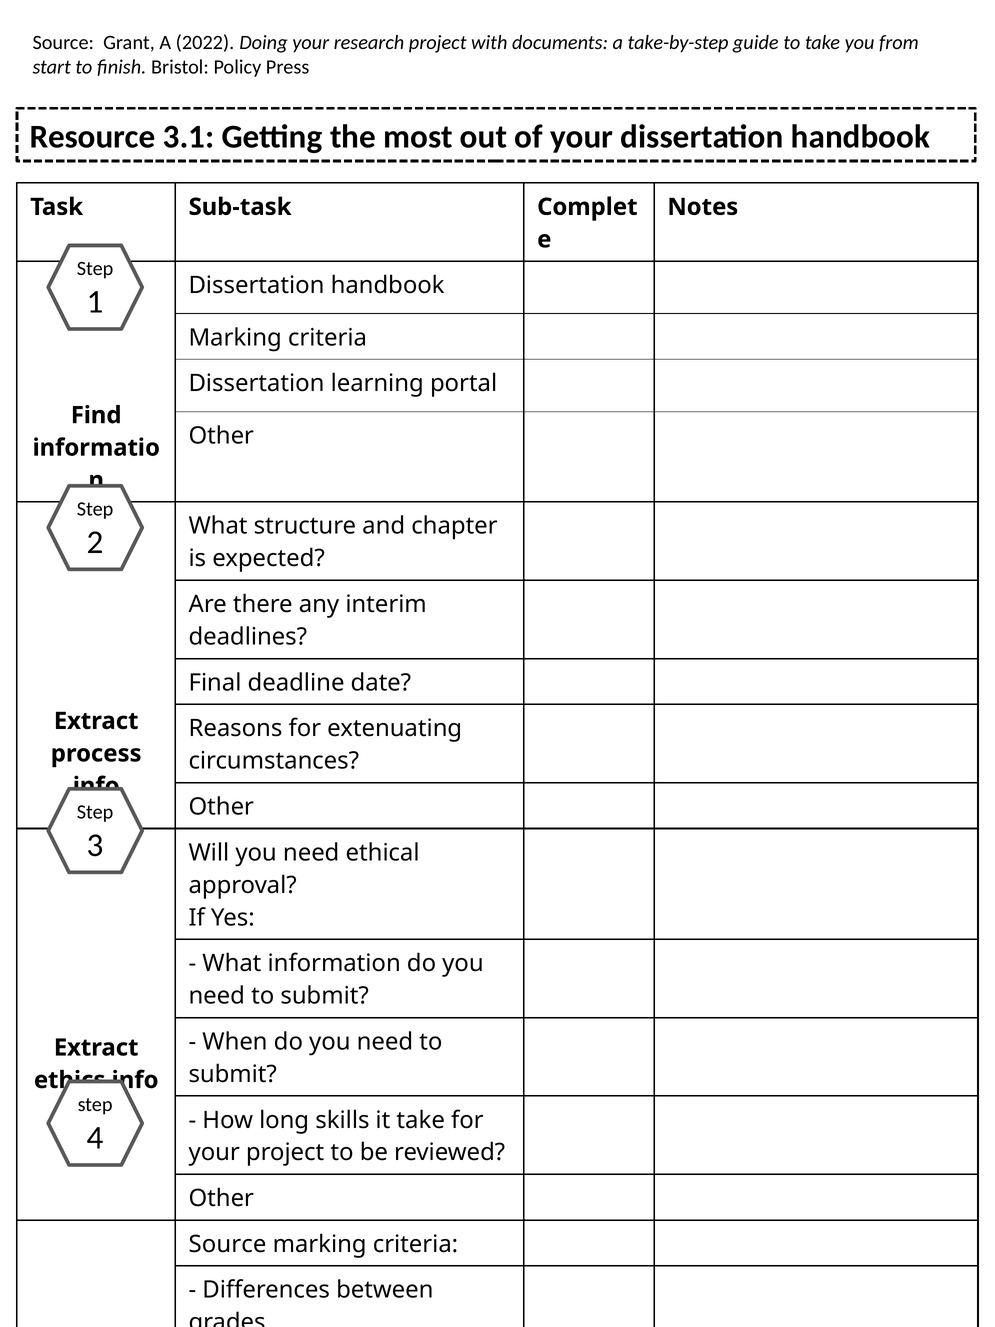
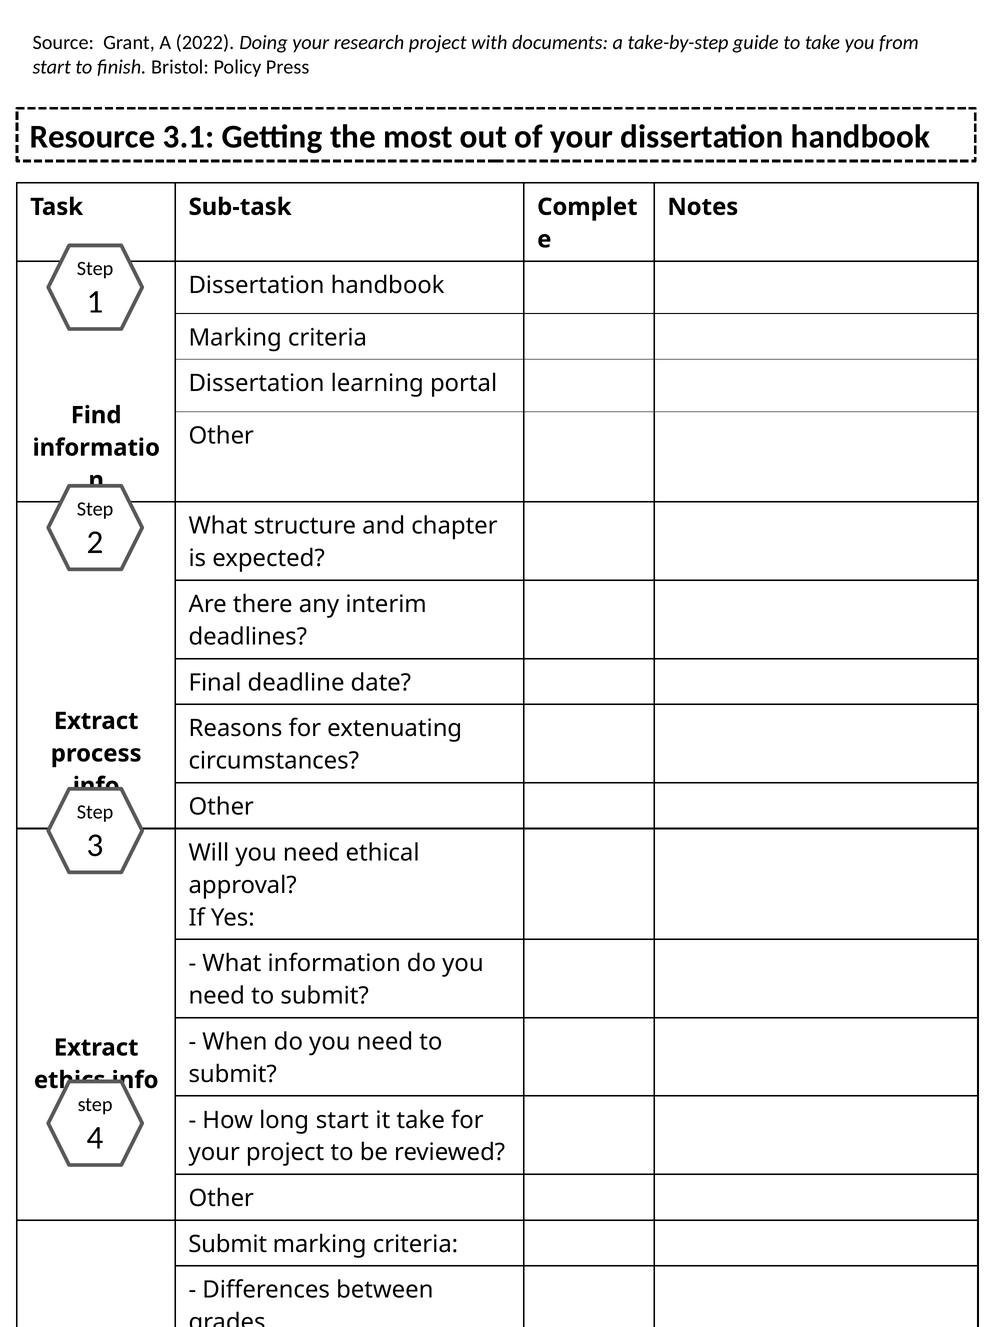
long skills: skills -> start
Source at (228, 1244): Source -> Submit
